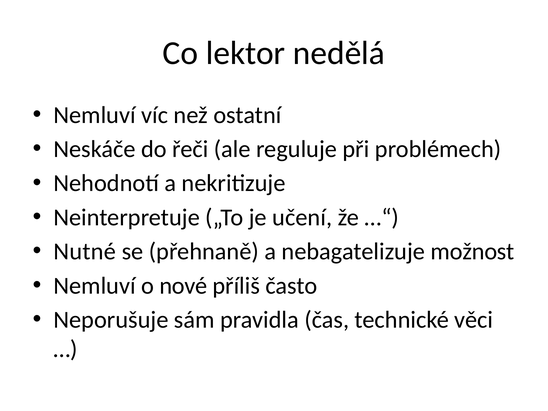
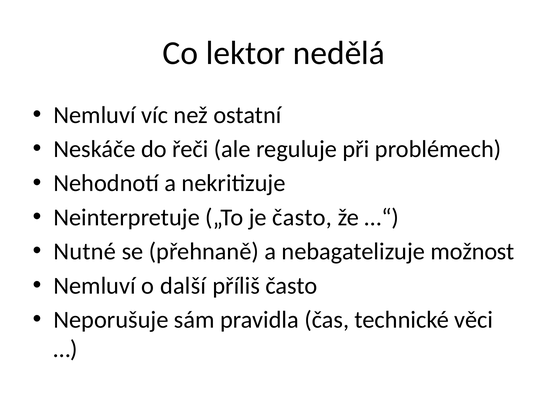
je učení: učení -> často
nové: nové -> další
